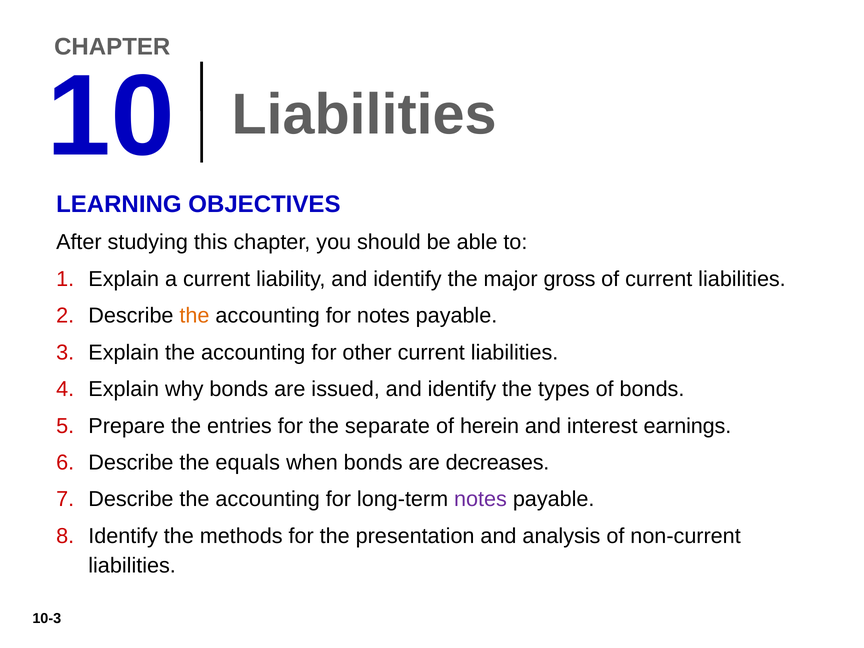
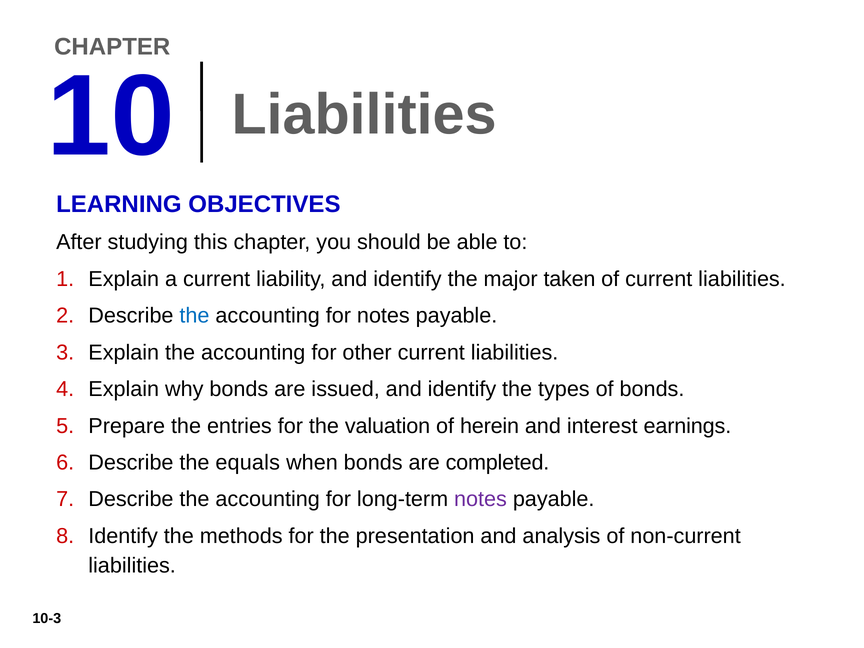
gross: gross -> taken
the at (194, 316) colour: orange -> blue
separate: separate -> valuation
decreases: decreases -> completed
